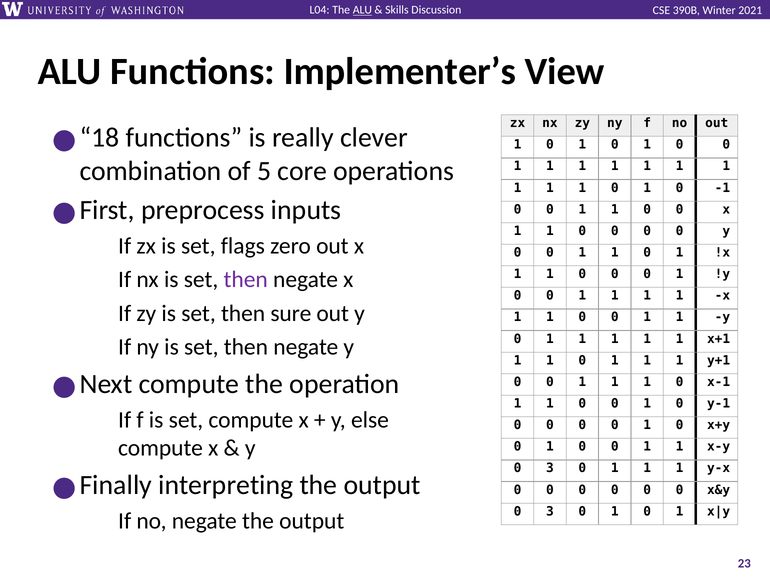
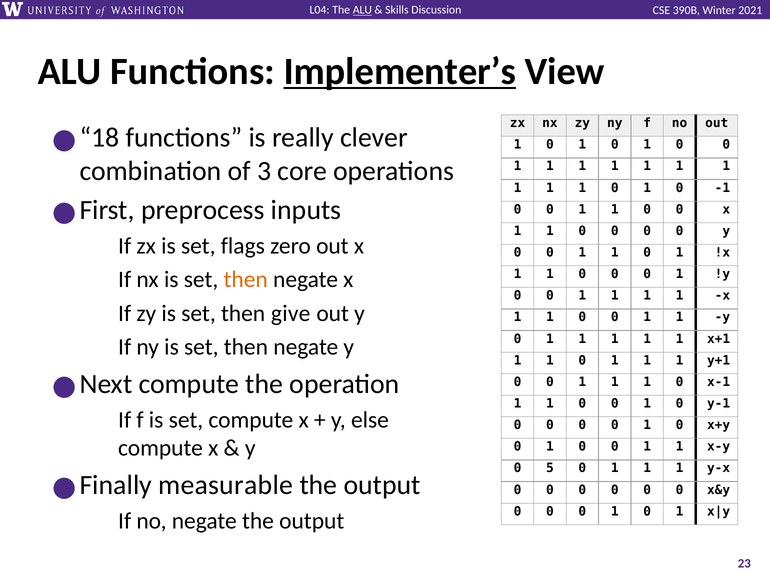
Implementer’s underline: none -> present
5: 5 -> 3
then at (246, 279) colour: purple -> orange
sure: sure -> give
3 at (550, 468): 3 -> 5
interpreting: interpreting -> measurable
3 at (550, 511): 3 -> 0
